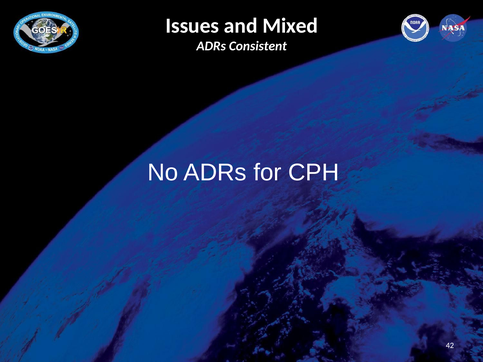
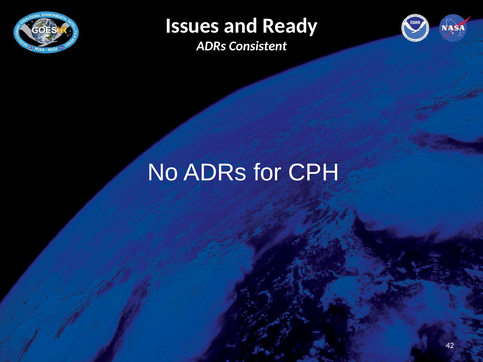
Mixed: Mixed -> Ready
